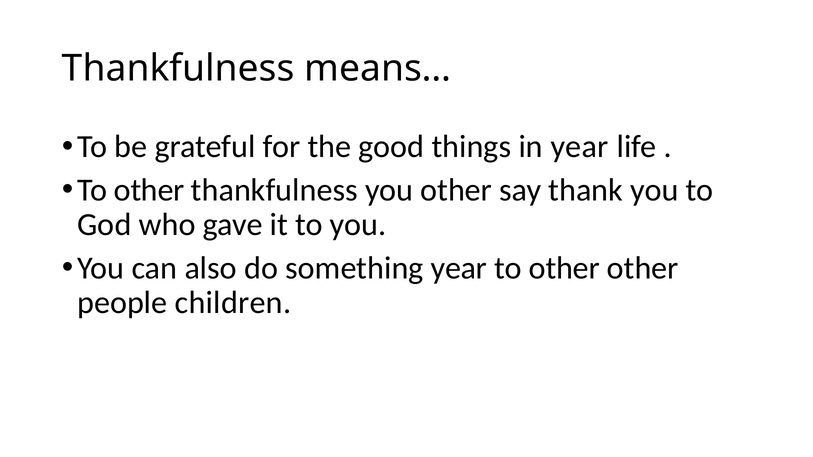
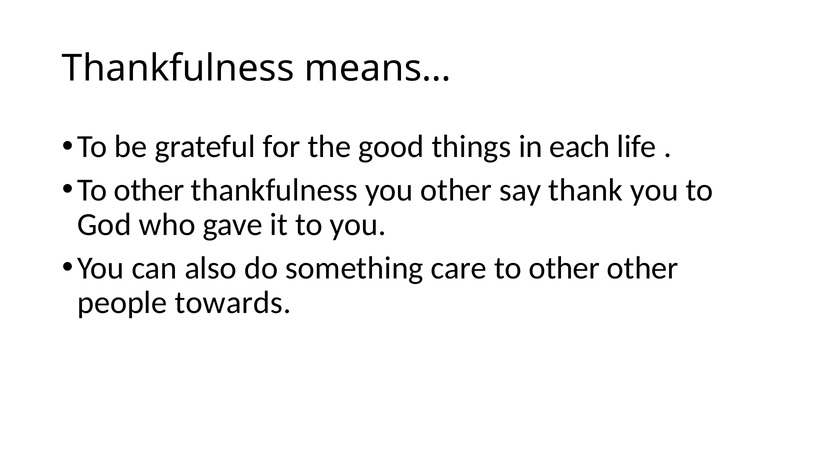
in year: year -> each
something year: year -> care
children: children -> towards
